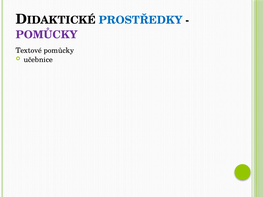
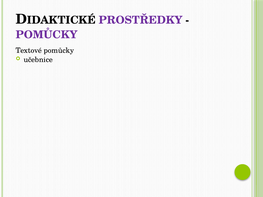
PROSTŘEDKY colour: blue -> purple
